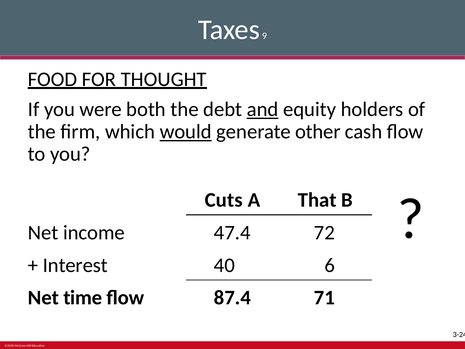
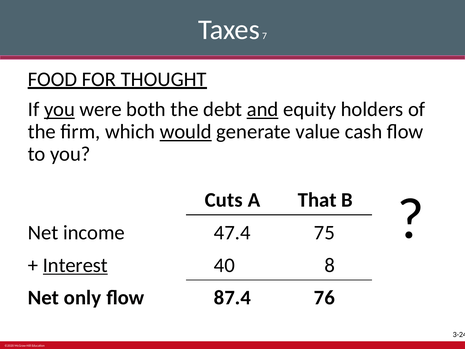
9: 9 -> 7
you at (59, 109) underline: none -> present
other: other -> value
72: 72 -> 75
Interest underline: none -> present
6: 6 -> 8
time: time -> only
71: 71 -> 76
